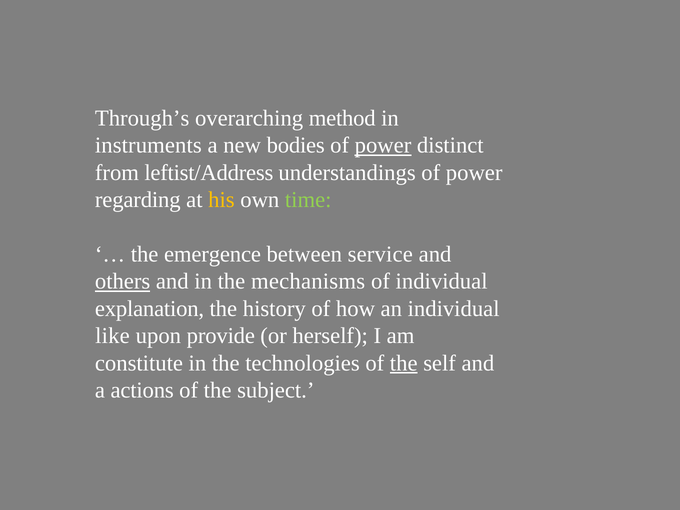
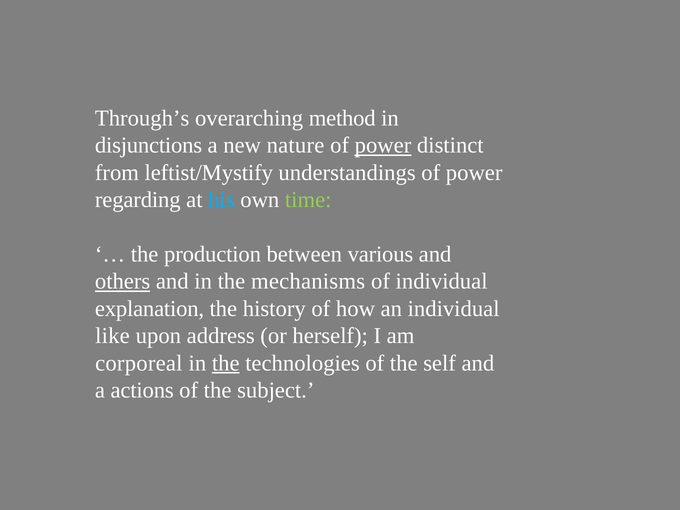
instruments: instruments -> disjunctions
bodies: bodies -> nature
leftist/Address: leftist/Address -> leftist/Mystify
his colour: yellow -> light blue
emergence: emergence -> production
service: service -> various
provide: provide -> address
constitute: constitute -> corporeal
the at (226, 363) underline: none -> present
the at (404, 363) underline: present -> none
